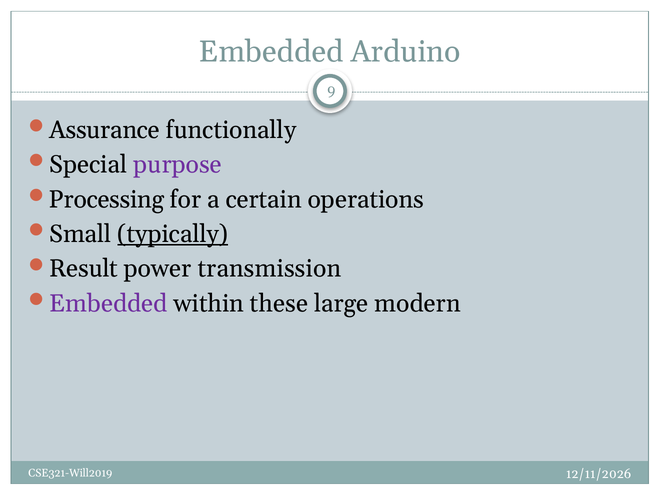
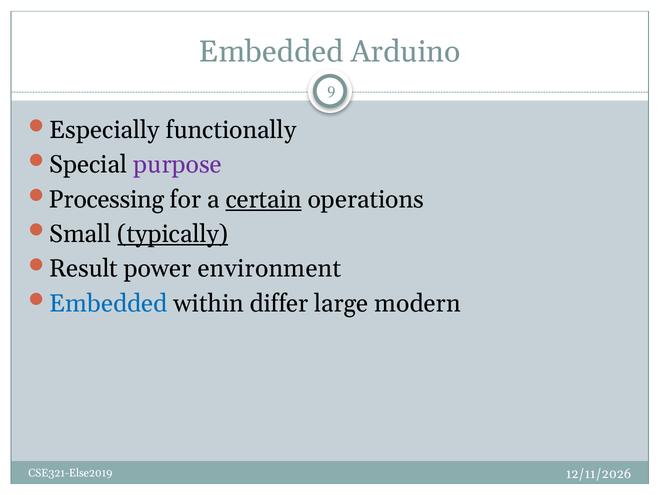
Assurance: Assurance -> Especially
certain underline: none -> present
transmission: transmission -> environment
Embedded at (108, 304) colour: purple -> blue
these: these -> differ
CSE321-Will2019: CSE321-Will2019 -> CSE321-Else2019
